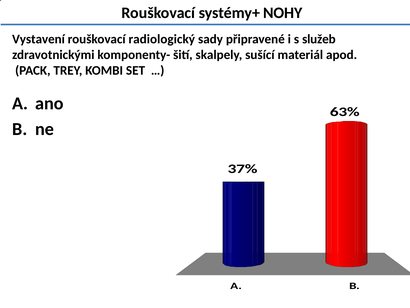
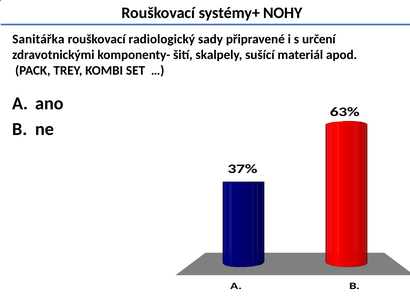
Vystavení: Vystavení -> Sanitářka
služeb: služeb -> určení
